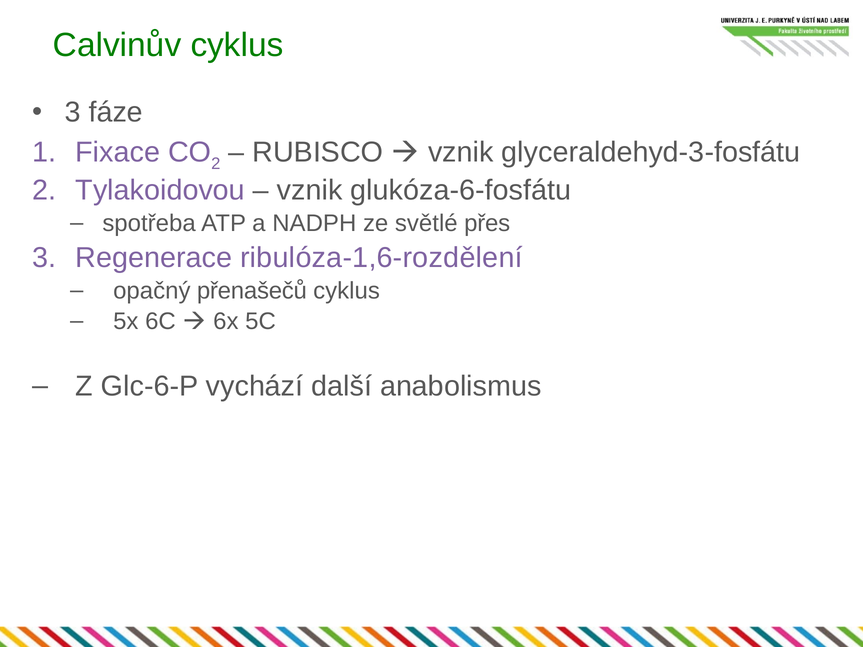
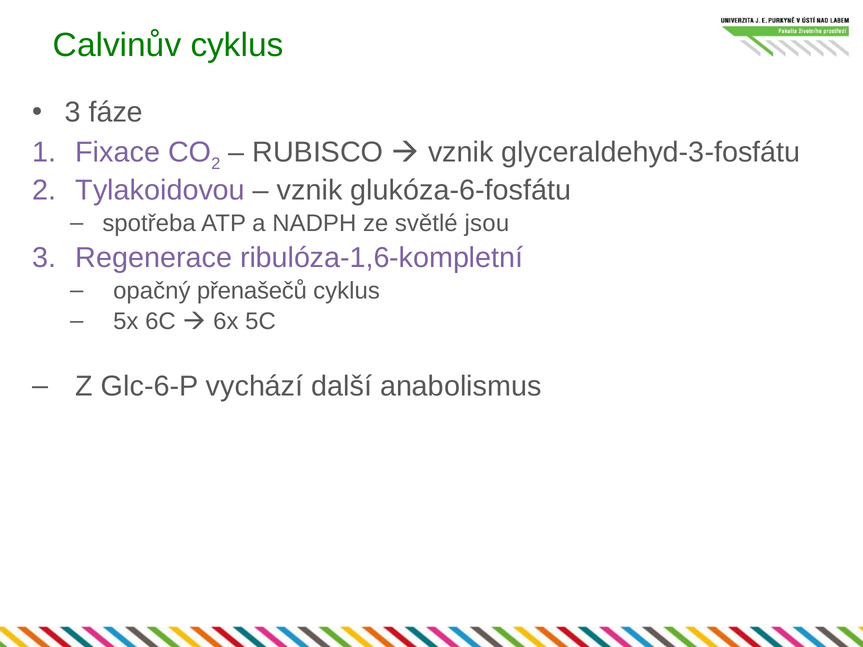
přes: přes -> jsou
ribulóza-1,6-rozdělení: ribulóza-1,6-rozdělení -> ribulóza-1,6-kompletní
